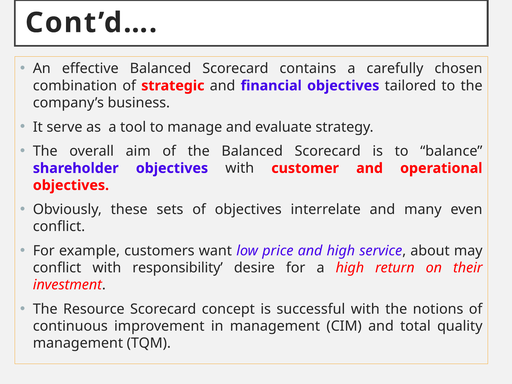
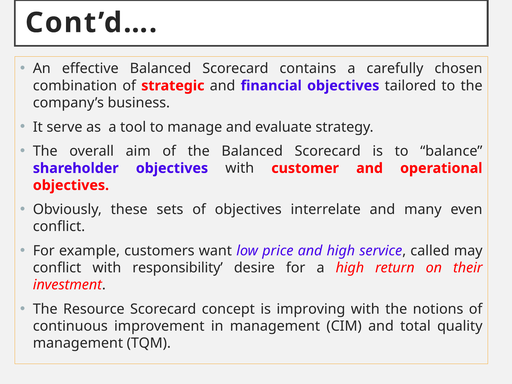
about: about -> called
successful: successful -> improving
